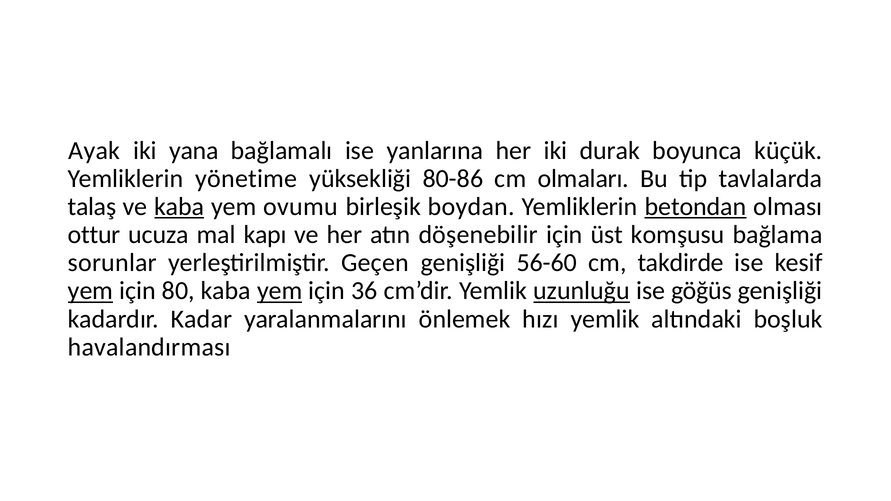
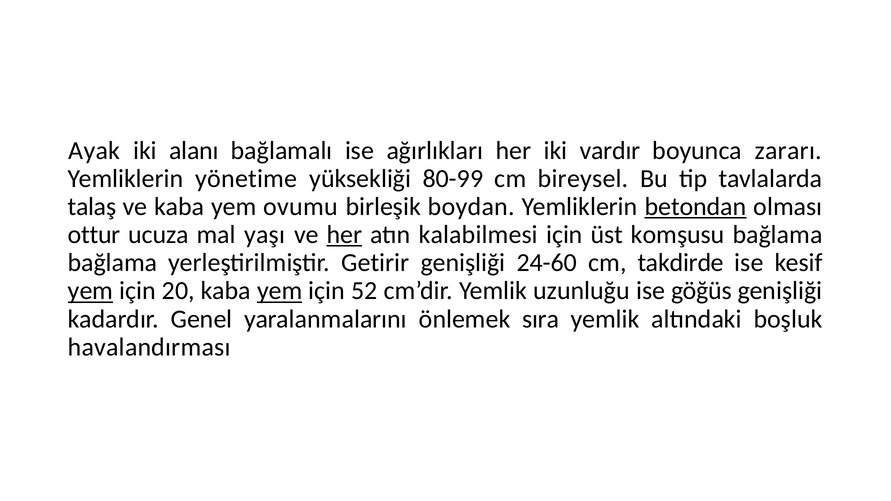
yana: yana -> alanı
yanlarına: yanlarına -> ağırlıkları
durak: durak -> vardır
küçük: küçük -> zararı
80-86: 80-86 -> 80-99
olmaları: olmaları -> bireysel
kaba at (179, 207) underline: present -> none
kapı: kapı -> yaşı
her at (344, 235) underline: none -> present
döşenebilir: döşenebilir -> kalabilmesi
sorunlar at (112, 263): sorunlar -> bağlama
Geçen: Geçen -> Getirir
56-60: 56-60 -> 24-60
80: 80 -> 20
36: 36 -> 52
uzunluğu underline: present -> none
Kadar: Kadar -> Genel
hızı: hızı -> sıra
